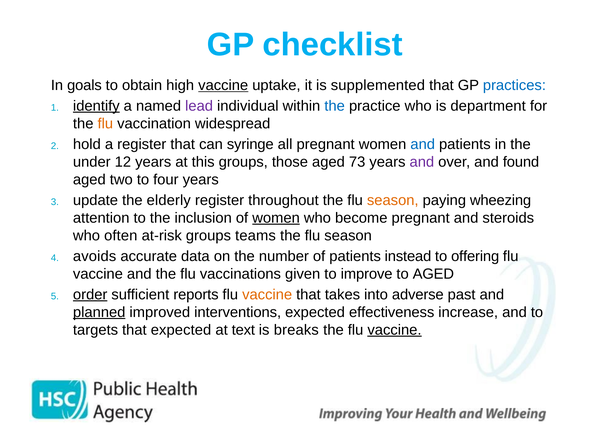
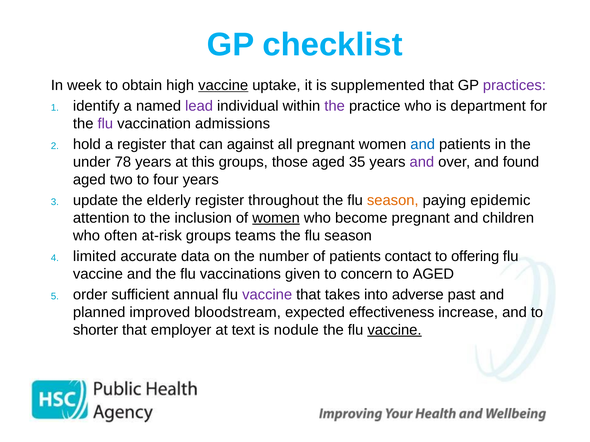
goals: goals -> week
practices colour: blue -> purple
identify underline: present -> none
the at (335, 106) colour: blue -> purple
flu at (105, 124) colour: orange -> purple
widespread: widespread -> admissions
syringe: syringe -> against
12: 12 -> 78
73: 73 -> 35
wheezing: wheezing -> epidemic
steroids: steroids -> children
avoids: avoids -> limited
instead: instead -> contact
improve: improve -> concern
order underline: present -> none
reports: reports -> annual
vaccine at (267, 295) colour: orange -> purple
planned underline: present -> none
interventions: interventions -> bloodstream
targets: targets -> shorter
that expected: expected -> employer
breaks: breaks -> nodule
